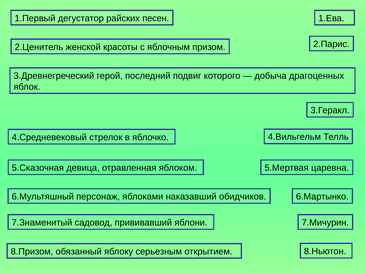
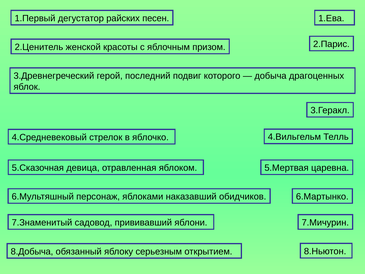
8.Призом: 8.Призом -> 8.Добыча
